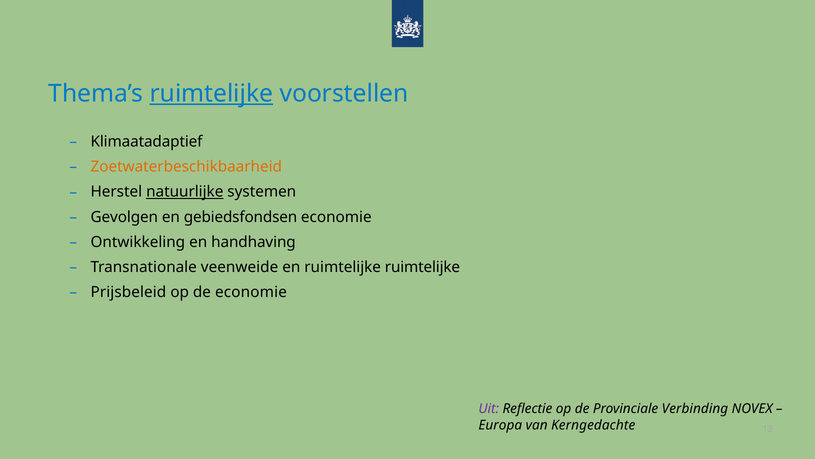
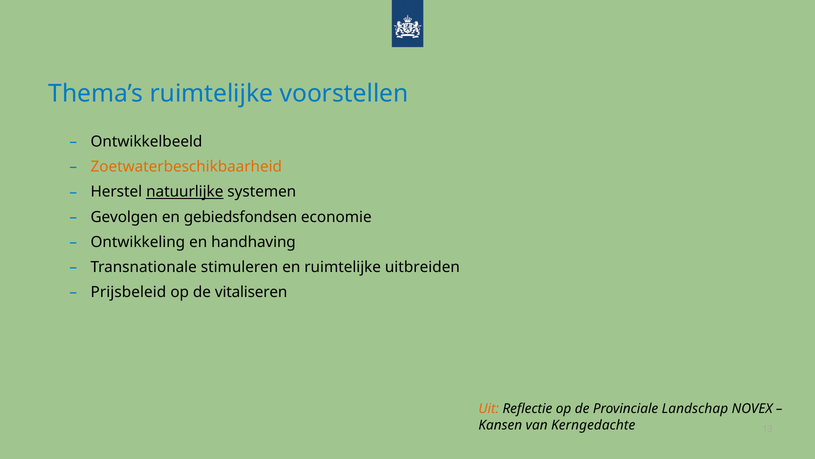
ruimtelijke at (211, 93) underline: present -> none
Klimaatadaptief: Klimaatadaptief -> Ontwikkelbeeld
veenweide: veenweide -> stimuleren
ruimtelijke ruimtelijke: ruimtelijke -> uitbreiden
de economie: economie -> vitaliseren
Uit colour: purple -> orange
Verbinding: Verbinding -> Landschap
Europa: Europa -> Kansen
